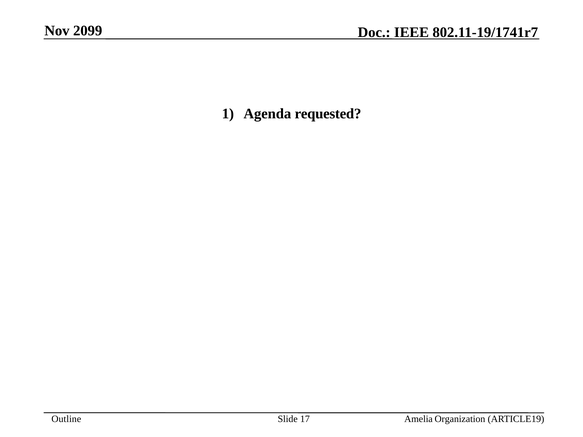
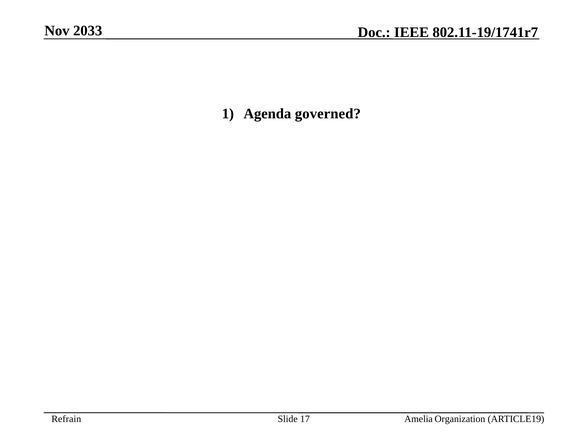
2099: 2099 -> 2033
requested: requested -> governed
Outline: Outline -> Refrain
